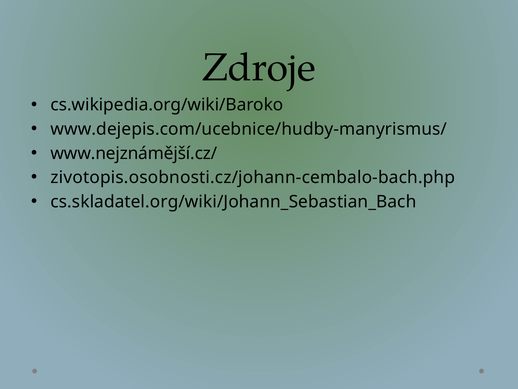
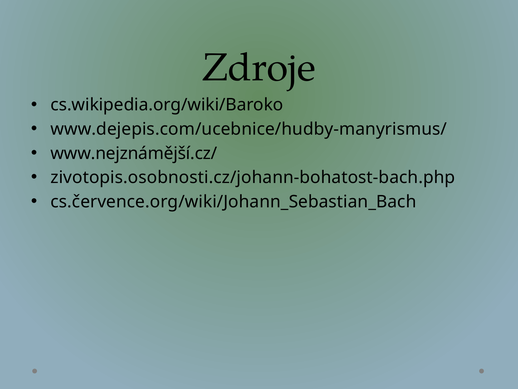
zivotopis.osobnosti.cz/johann-cembalo-bach.php: zivotopis.osobnosti.cz/johann-cembalo-bach.php -> zivotopis.osobnosti.cz/johann-bohatost-bach.php
cs.skladatel.org/wiki/Johann_Sebastian_Bach: cs.skladatel.org/wiki/Johann_Sebastian_Bach -> cs.července.org/wiki/Johann_Sebastian_Bach
